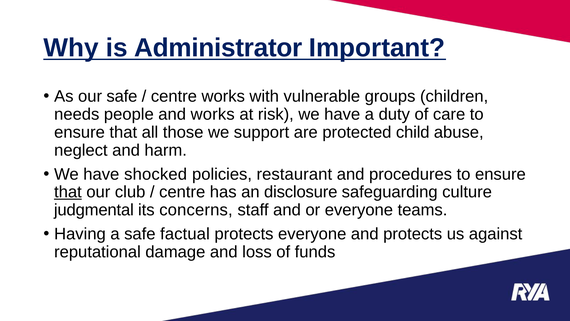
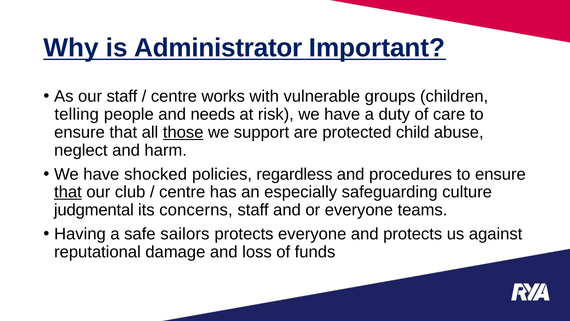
our safe: safe -> staff
needs: needs -> telling
and works: works -> needs
those underline: none -> present
restaurant: restaurant -> regardless
disclosure: disclosure -> especially
factual: factual -> sailors
